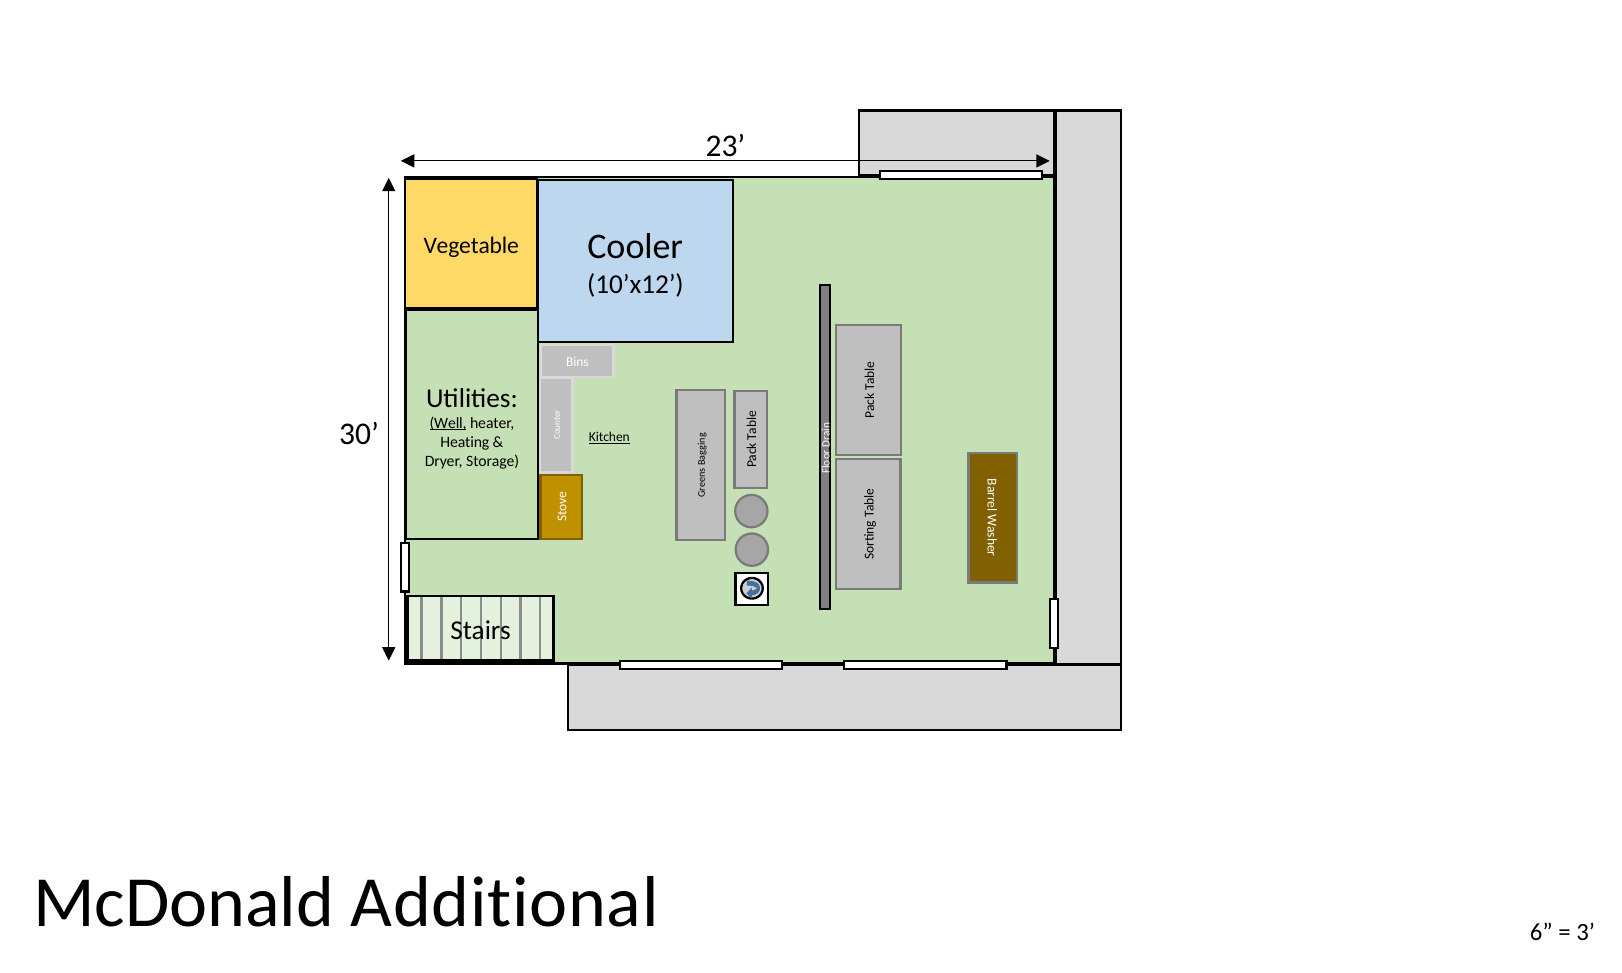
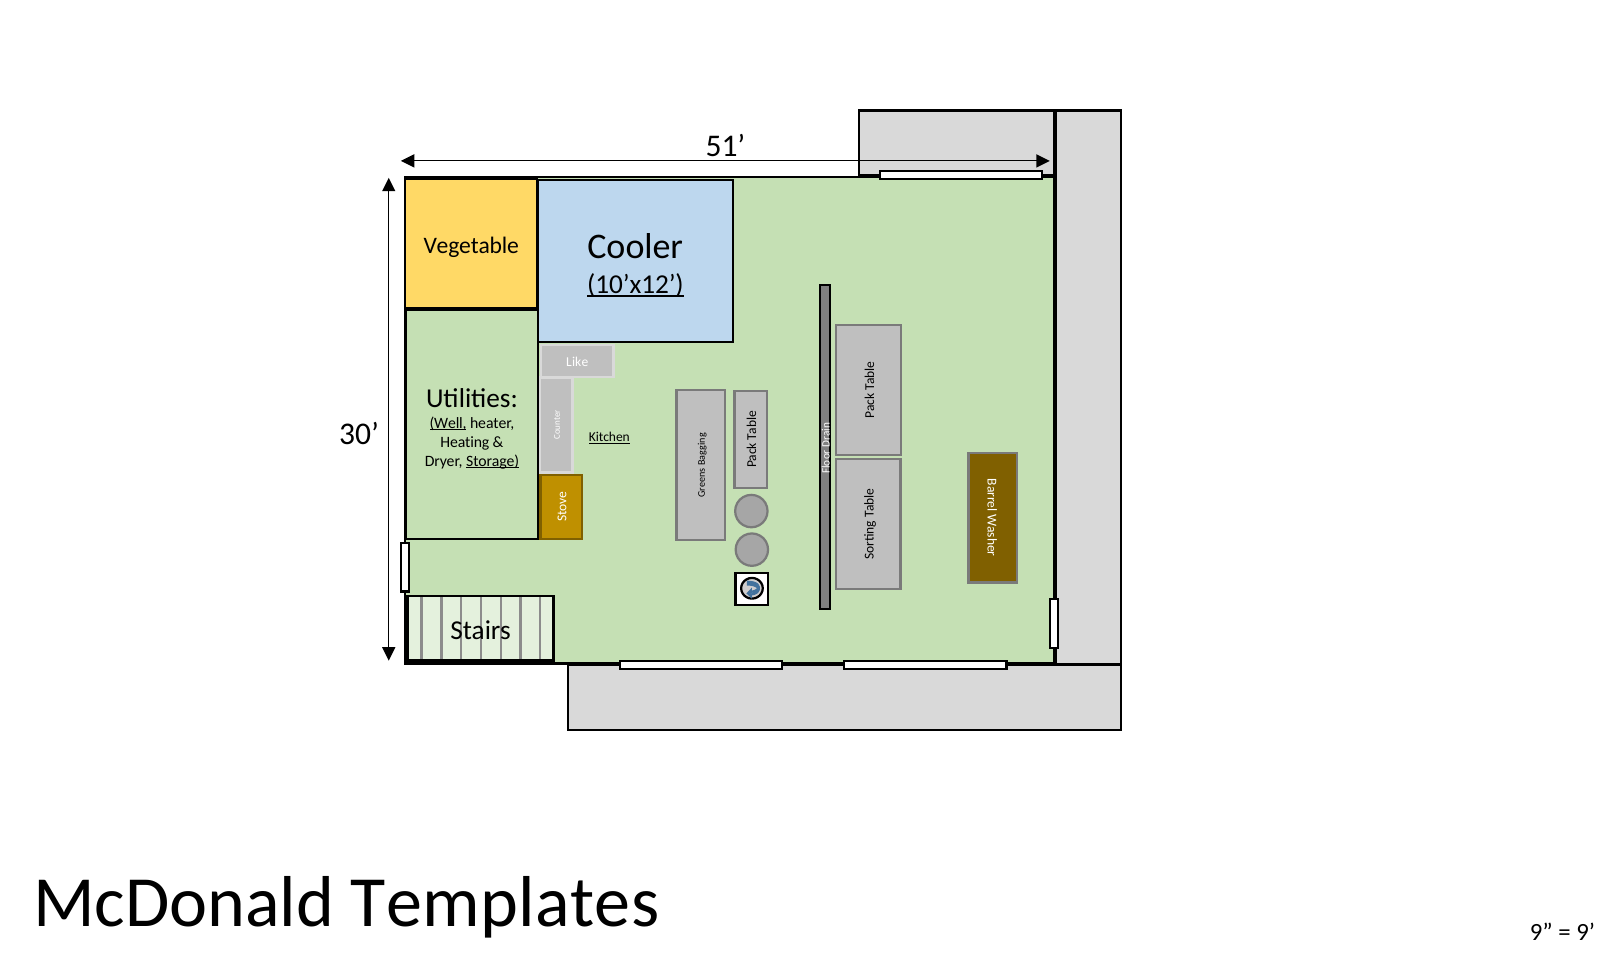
23: 23 -> 51
10’x12 underline: none -> present
Bins: Bins -> Like
Storage underline: none -> present
Additional: Additional -> Templates
6 at (1541, 933): 6 -> 9
3 at (1586, 933): 3 -> 9
